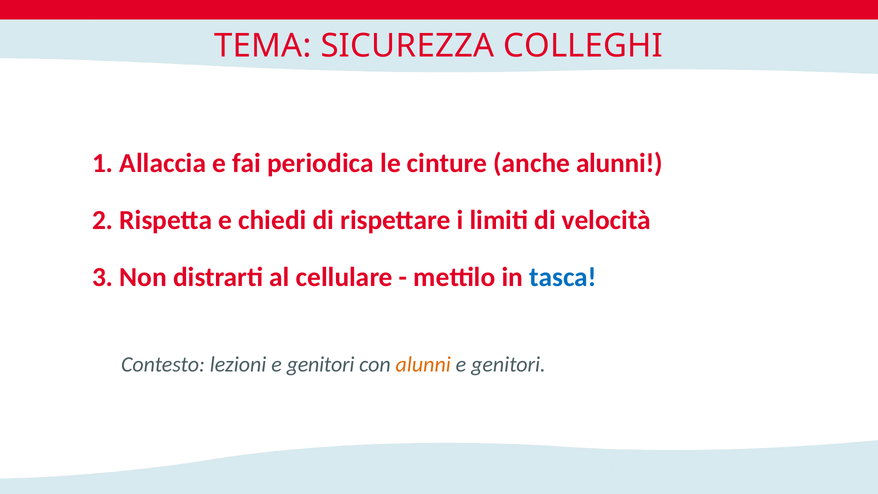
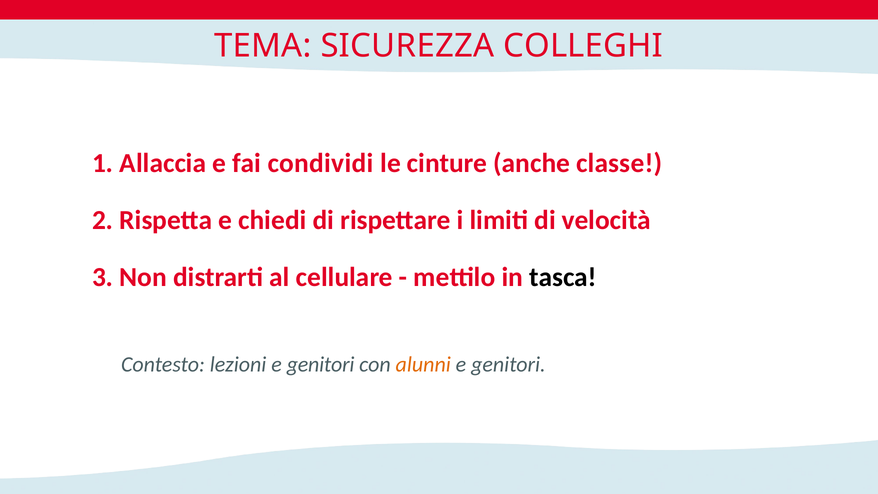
periodica: periodica -> condividi
anche alunni: alunni -> classe
tasca colour: blue -> black
